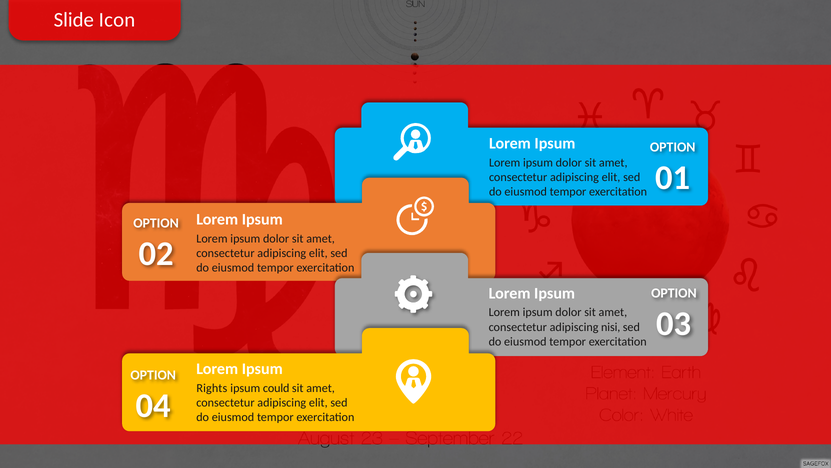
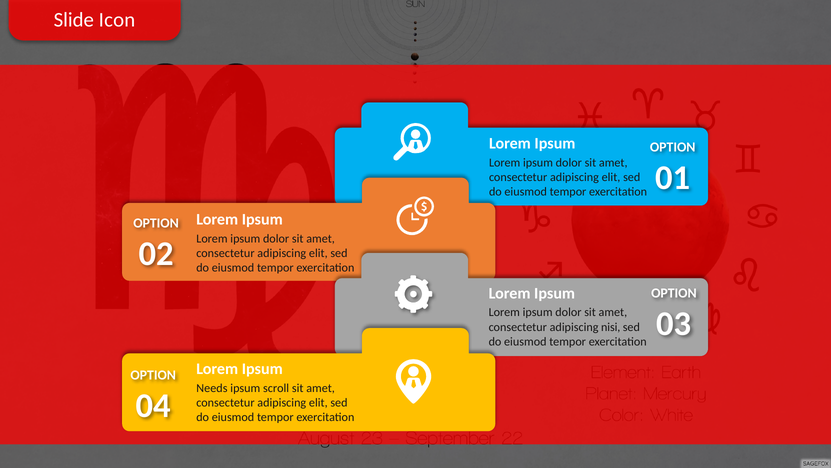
Rights: Rights -> Needs
could: could -> scroll
